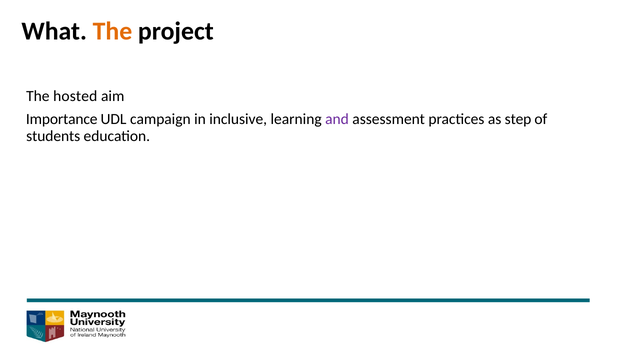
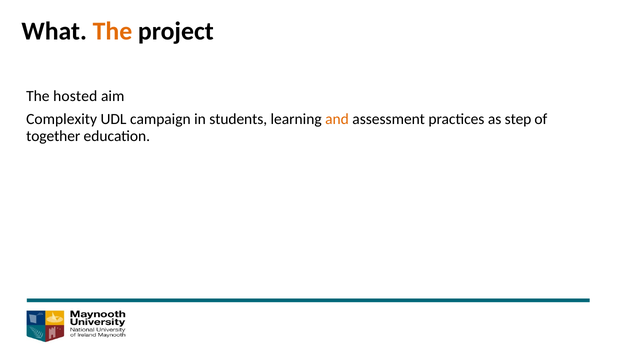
Importance: Importance -> Complexity
inclusive: inclusive -> students
and colour: purple -> orange
students: students -> together
